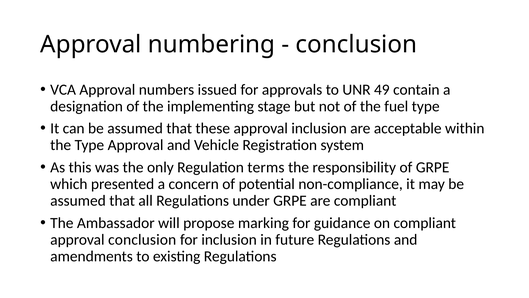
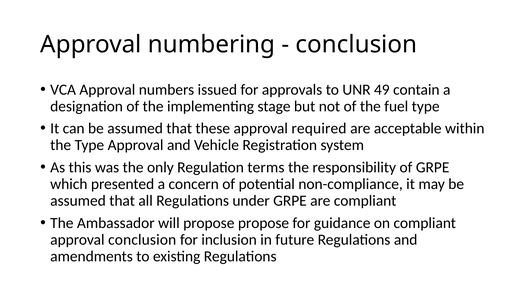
approval inclusion: inclusion -> required
propose marking: marking -> propose
